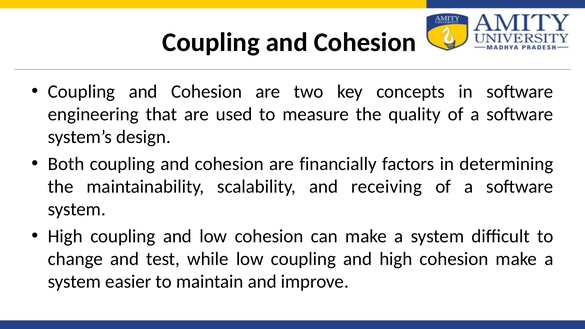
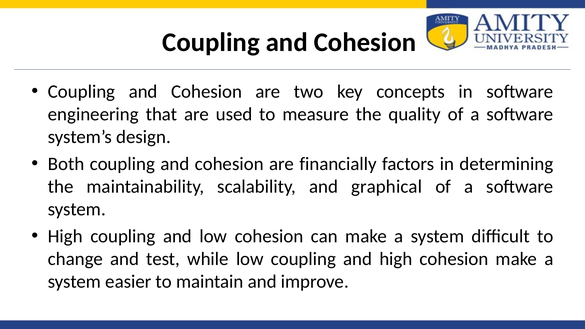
receiving: receiving -> graphical
